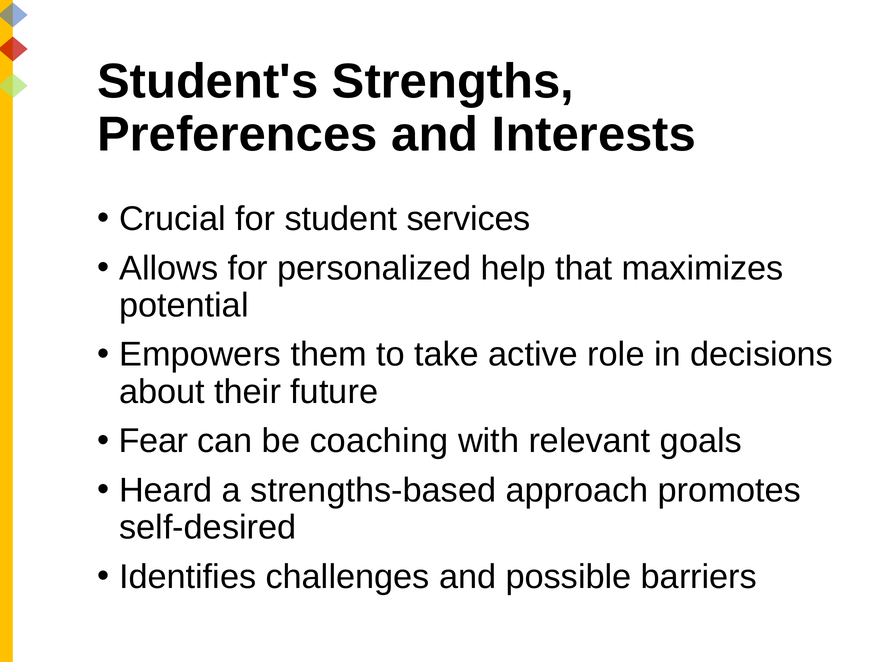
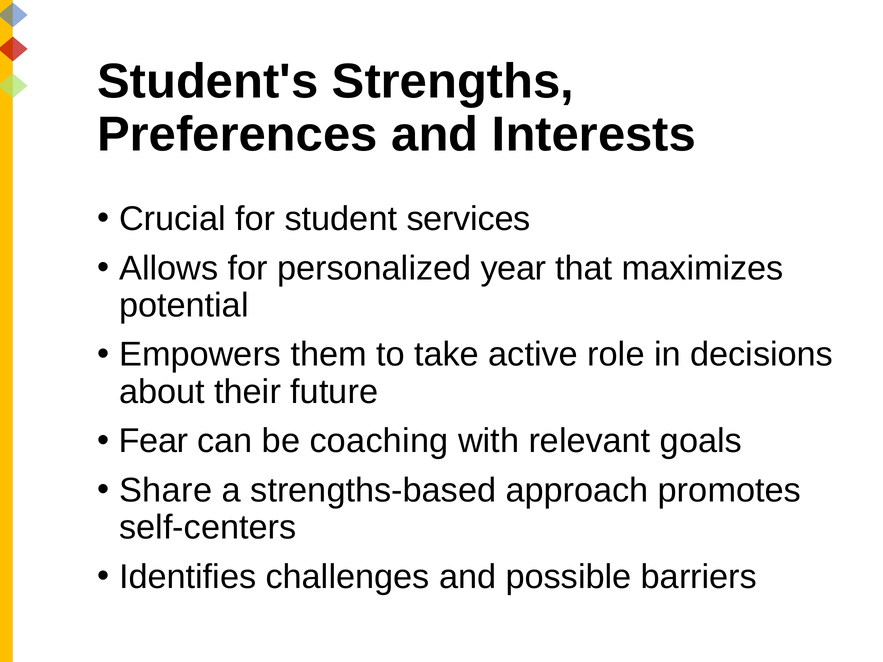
help: help -> year
Heard: Heard -> Share
self-desired: self-desired -> self-centers
